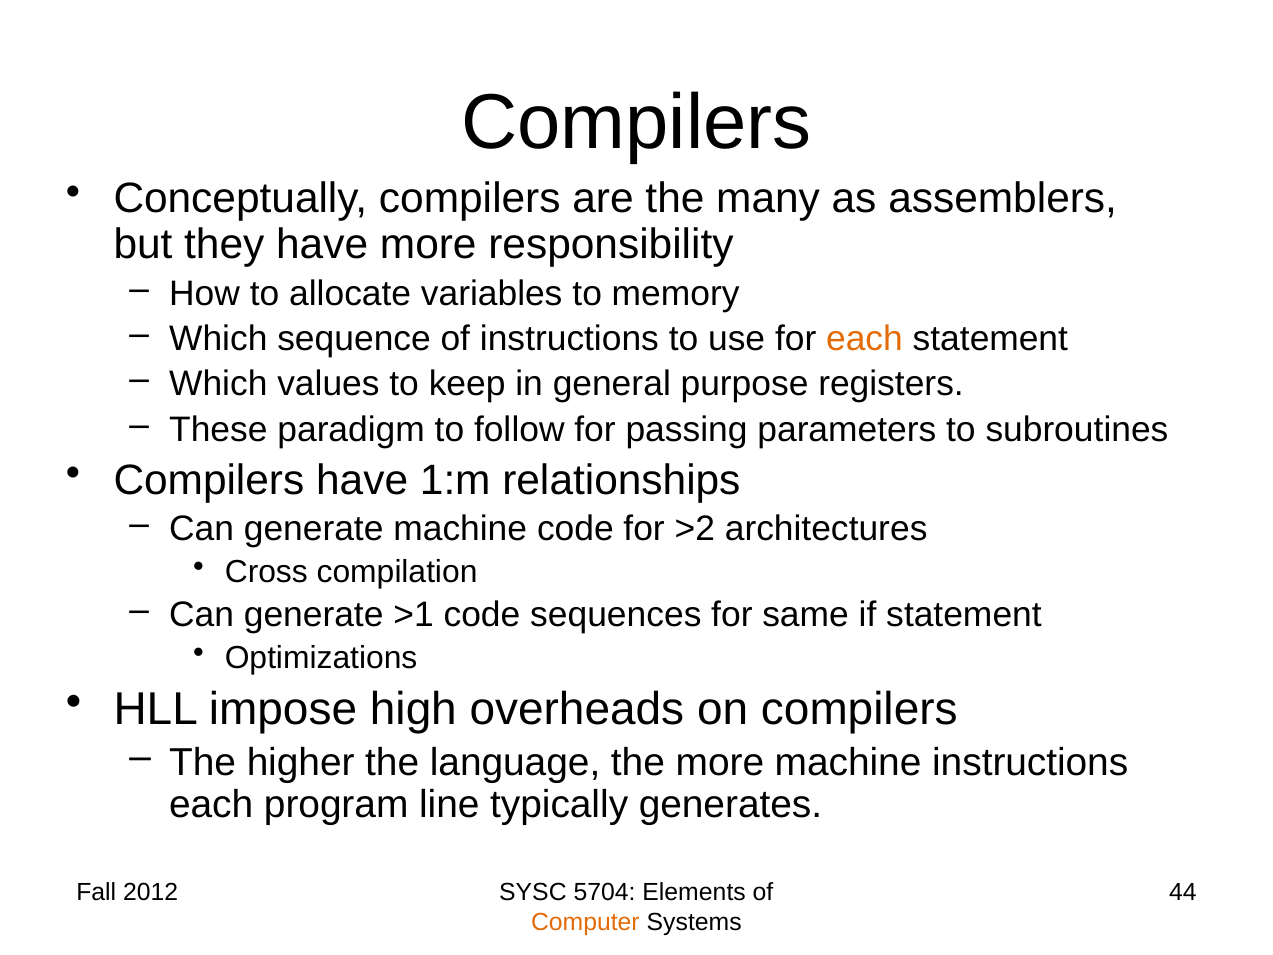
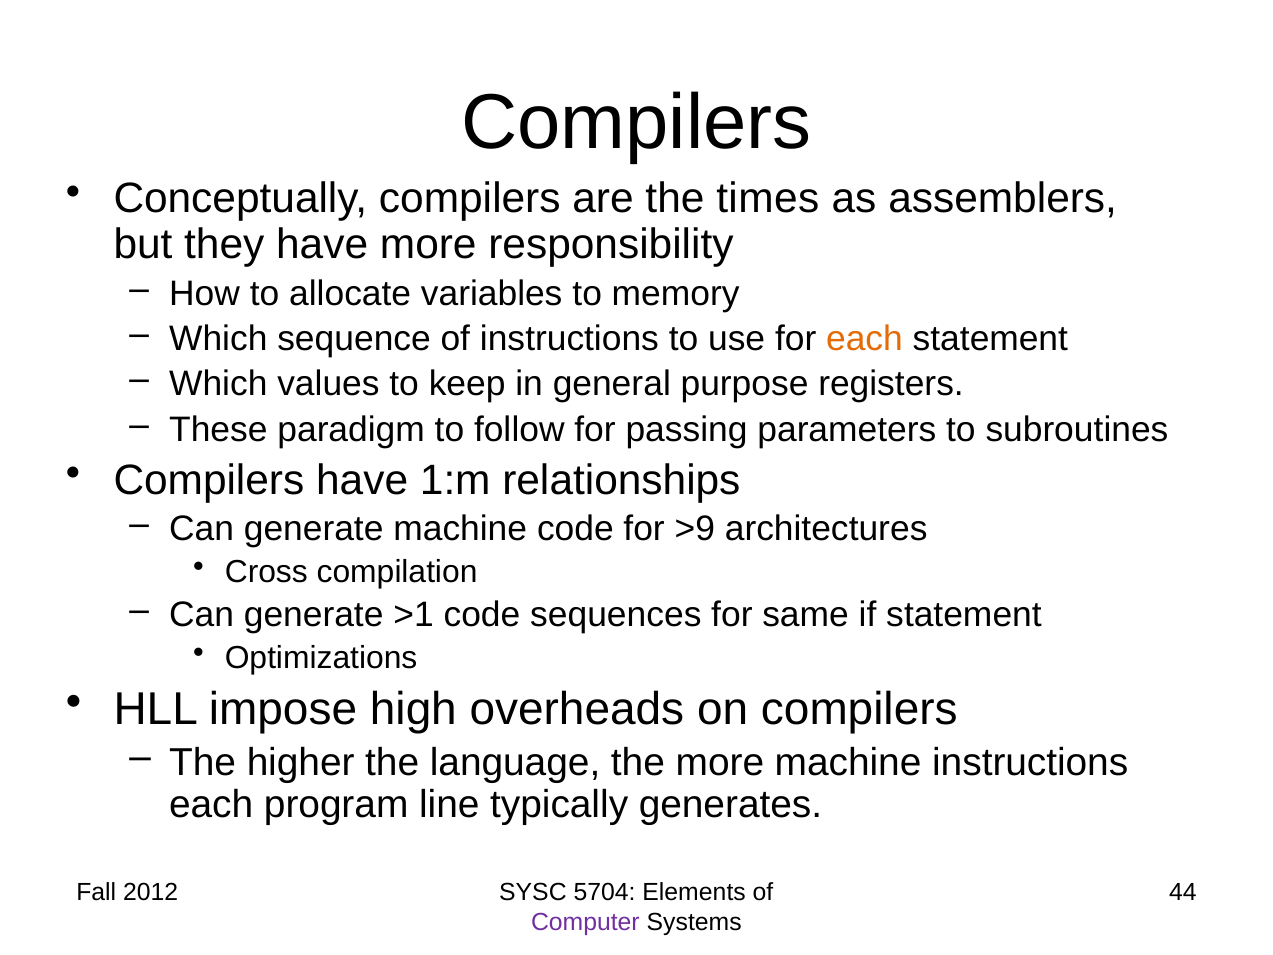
many: many -> times
>2: >2 -> >9
Computer colour: orange -> purple
